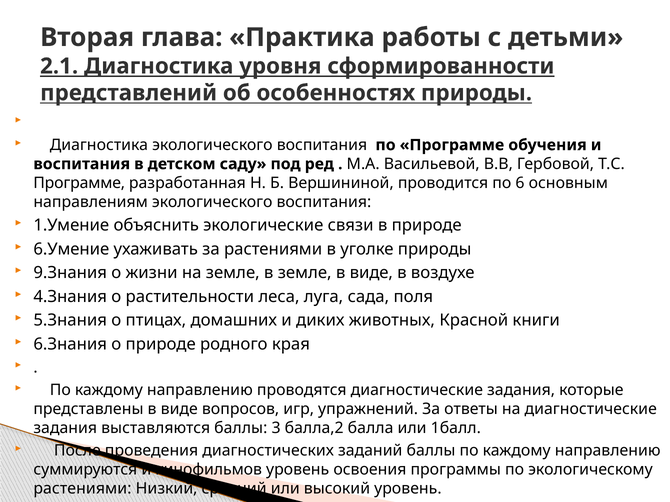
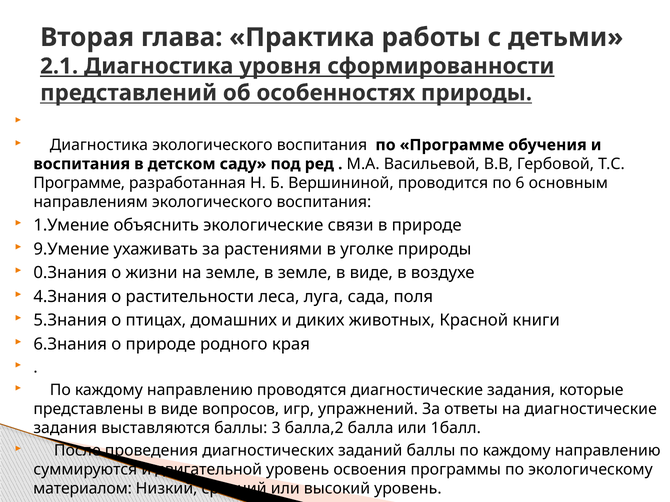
6.Умение: 6.Умение -> 9.Умение
9.Знания: 9.Знания -> 0.Знания
кинофильмов: кинофильмов -> двигательной
растениями at (82, 489): растениями -> материалом
